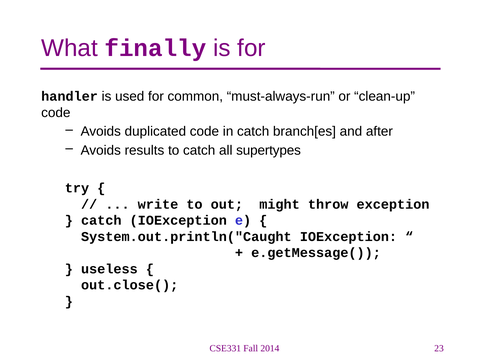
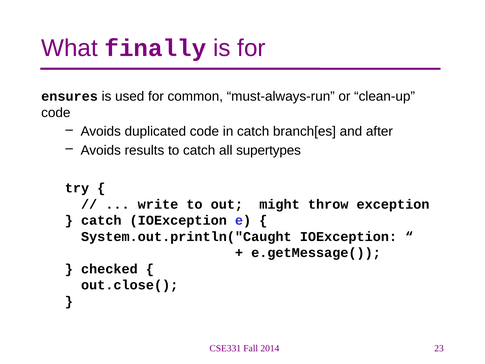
handler: handler -> ensures
useless: useless -> checked
